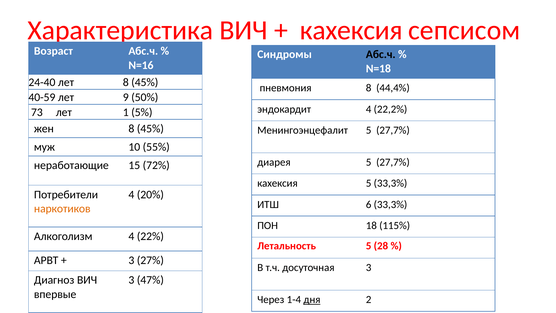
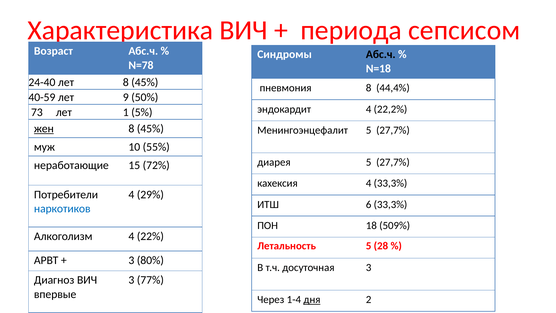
кахексия at (351, 30): кахексия -> периода
N=16: N=16 -> N=78
жен underline: none -> present
кахексия 5: 5 -> 4
20%: 20% -> 29%
наркотиков colour: orange -> blue
115%: 115% -> 509%
27%: 27% -> 80%
47%: 47% -> 77%
